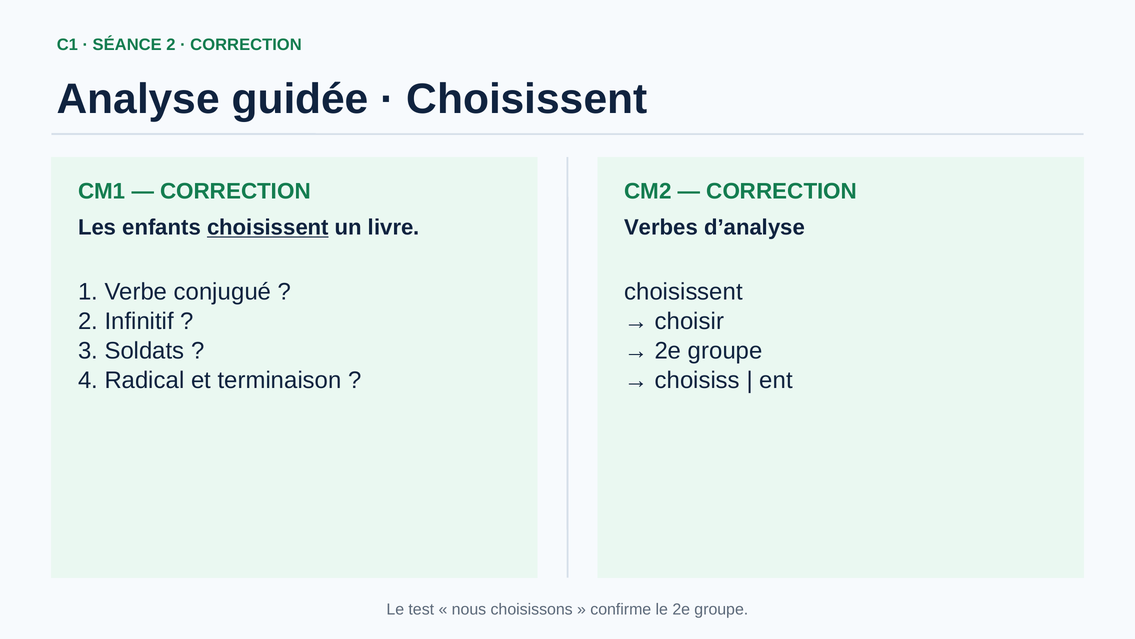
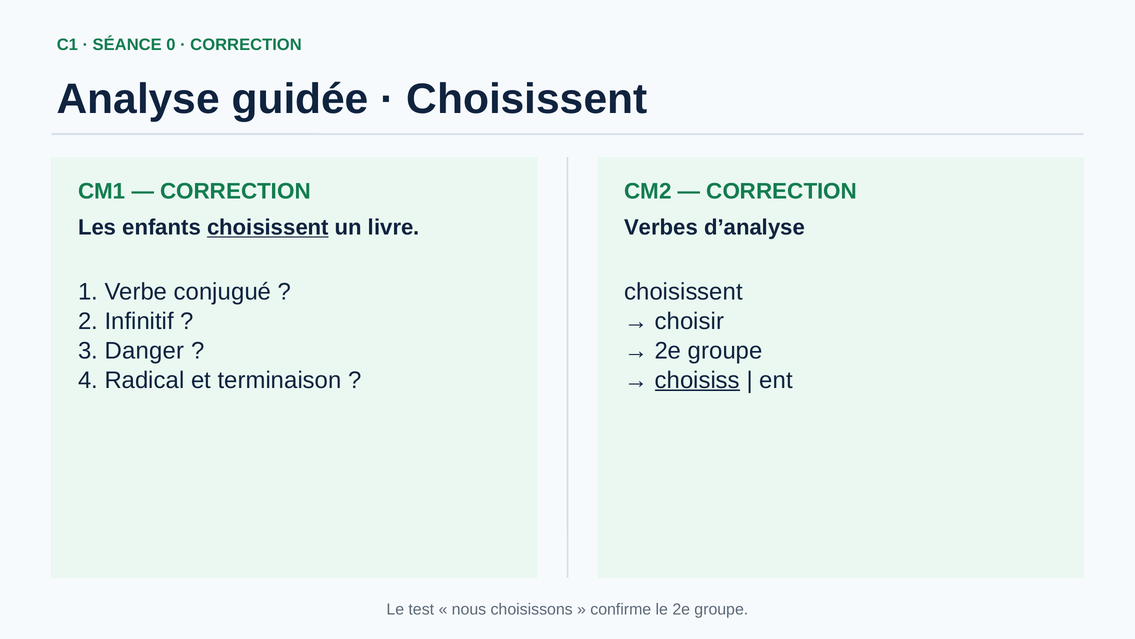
SÉANCE 2: 2 -> 0
Soldats: Soldats -> Danger
choisiss underline: none -> present
